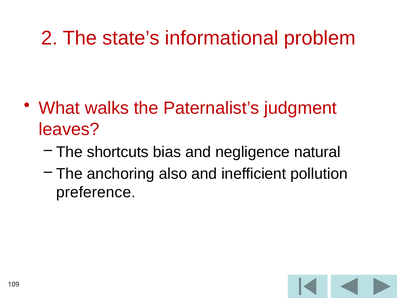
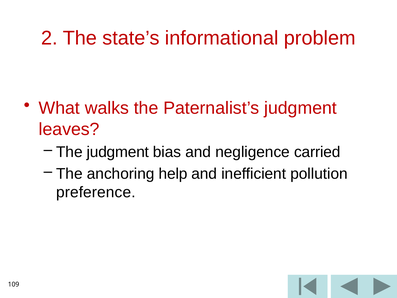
The shortcuts: shortcuts -> judgment
natural: natural -> carried
also: also -> help
